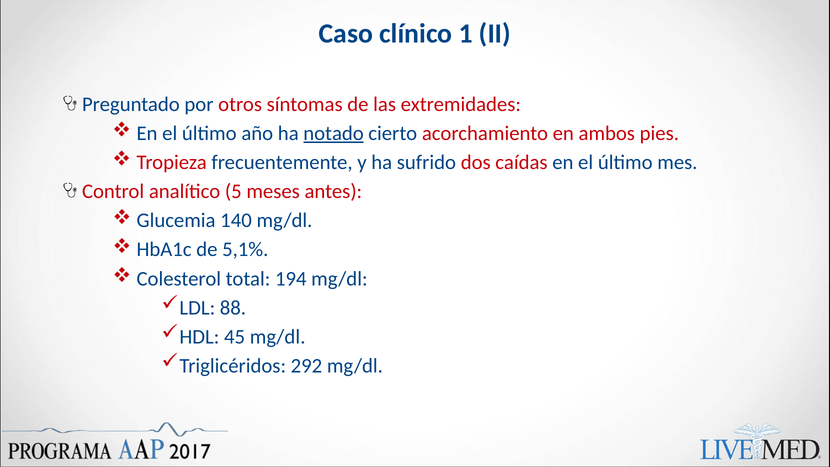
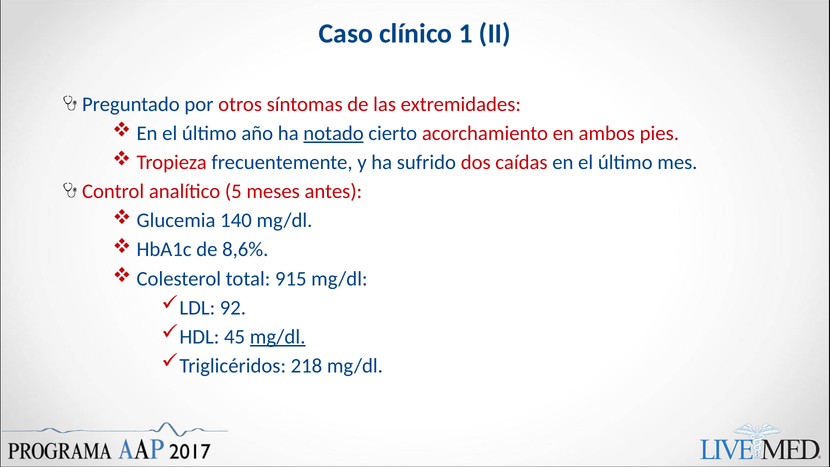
5,1%: 5,1% -> 8,6%
194: 194 -> 915
88: 88 -> 92
mg/dl at (278, 337) underline: none -> present
292: 292 -> 218
